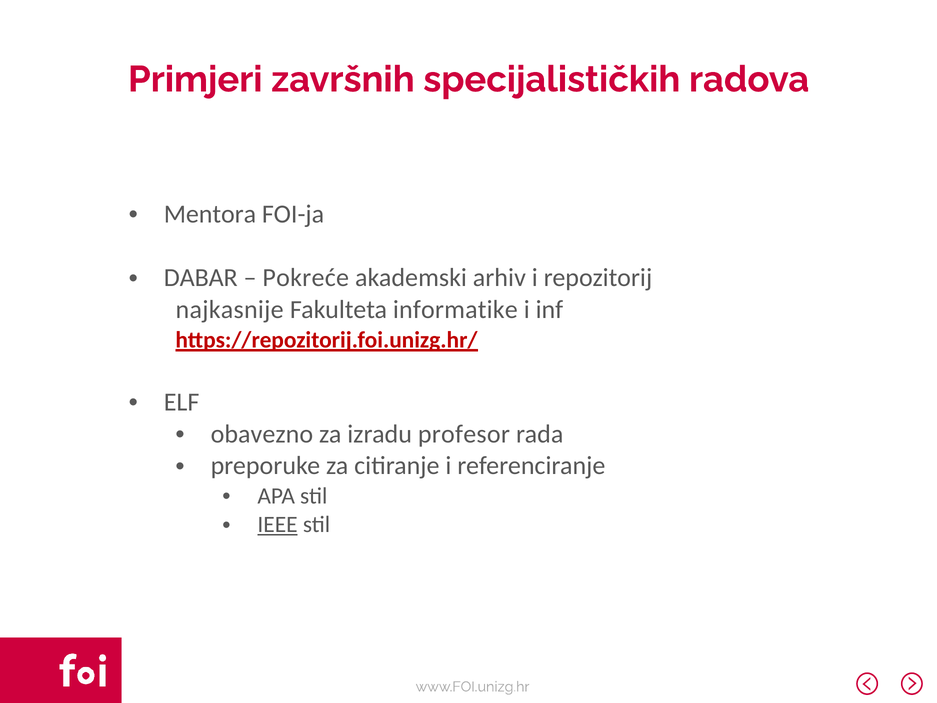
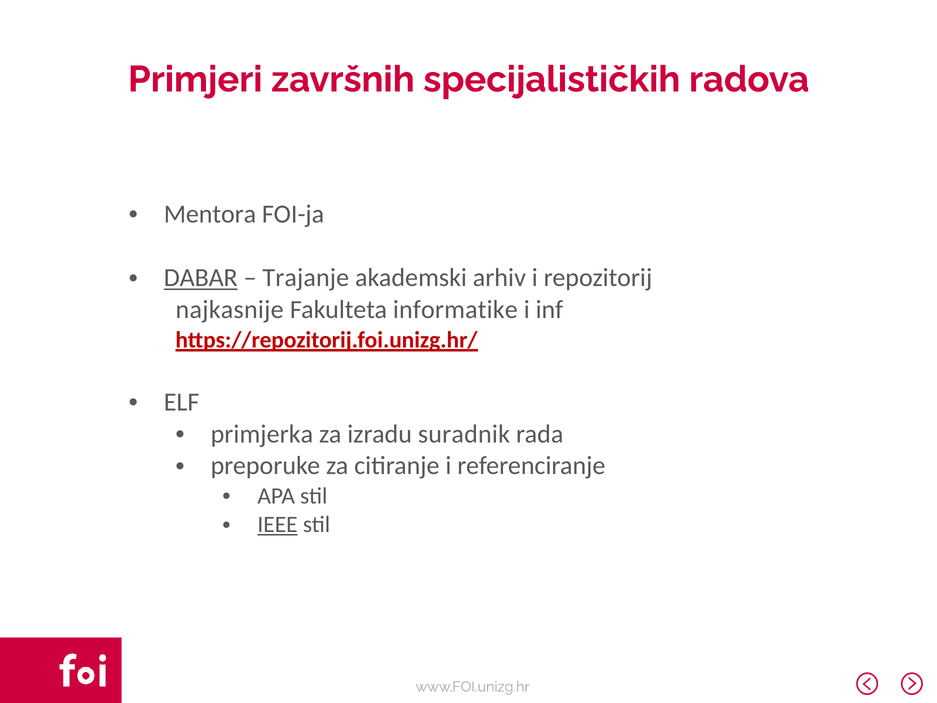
DABAR underline: none -> present
Pokreće: Pokreće -> Trajanje
obavezno: obavezno -> primjerka
profesor: profesor -> suradnik
